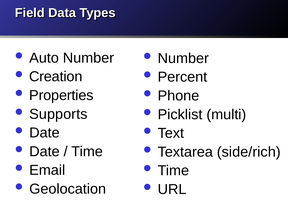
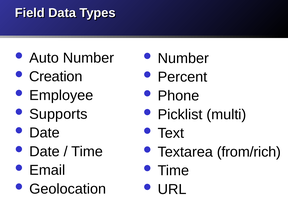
Properties: Properties -> Employee
side/rich: side/rich -> from/rich
